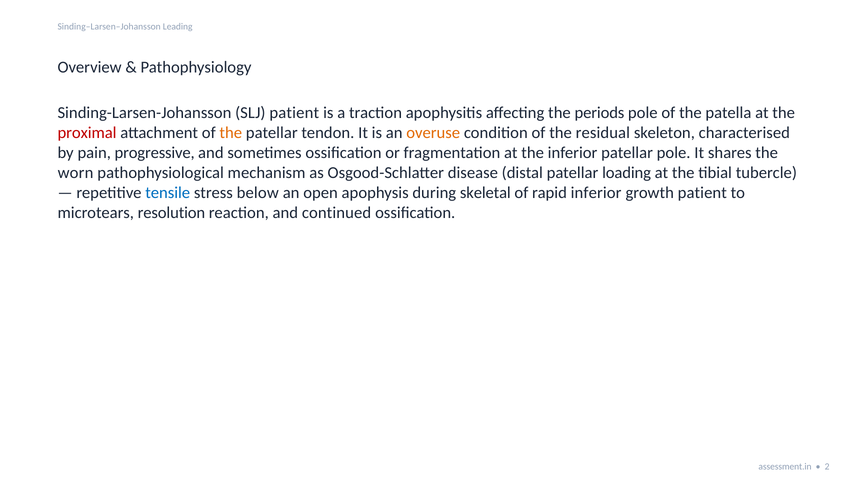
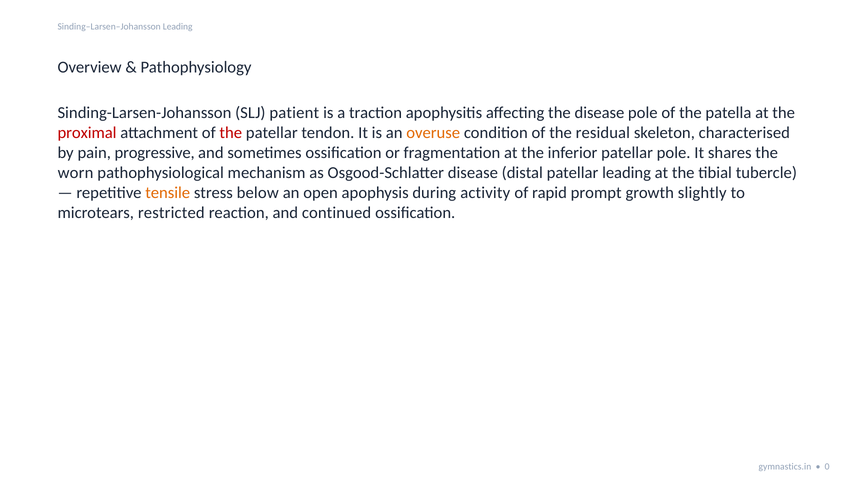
the periods: periods -> disease
the at (231, 133) colour: orange -> red
patellar loading: loading -> leading
tensile colour: blue -> orange
skeletal: skeletal -> activity
rapid inferior: inferior -> prompt
growth patient: patient -> slightly
resolution: resolution -> restricted
assessment.in: assessment.in -> gymnastics.in
2: 2 -> 0
